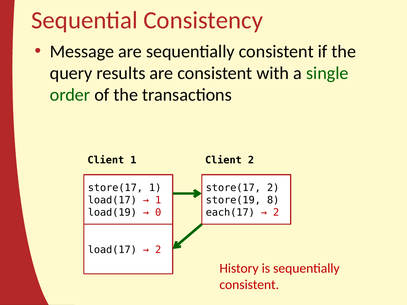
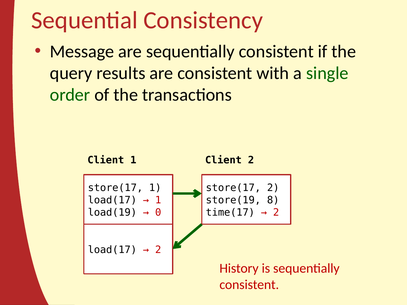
each(17: each(17 -> time(17
